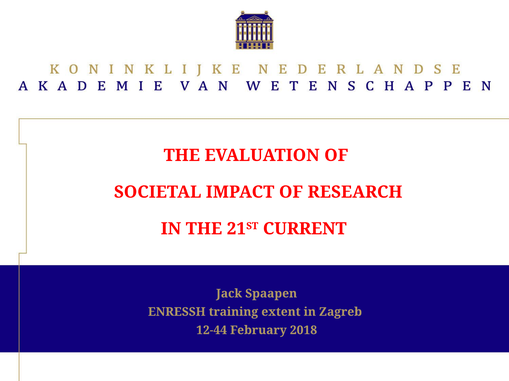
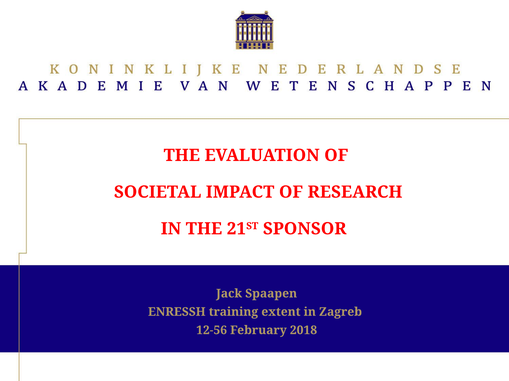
CURRENT: CURRENT -> SPONSOR
12-44: 12-44 -> 12-56
